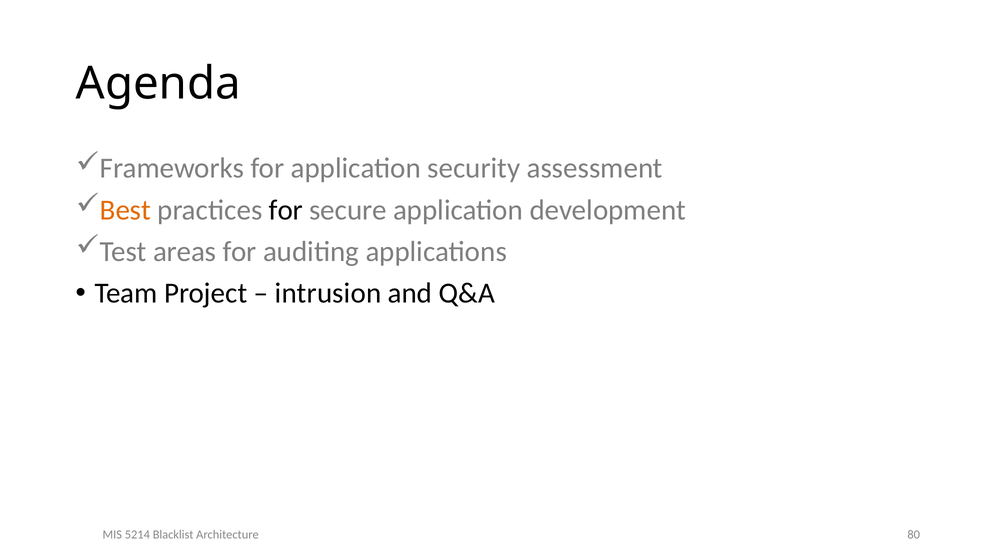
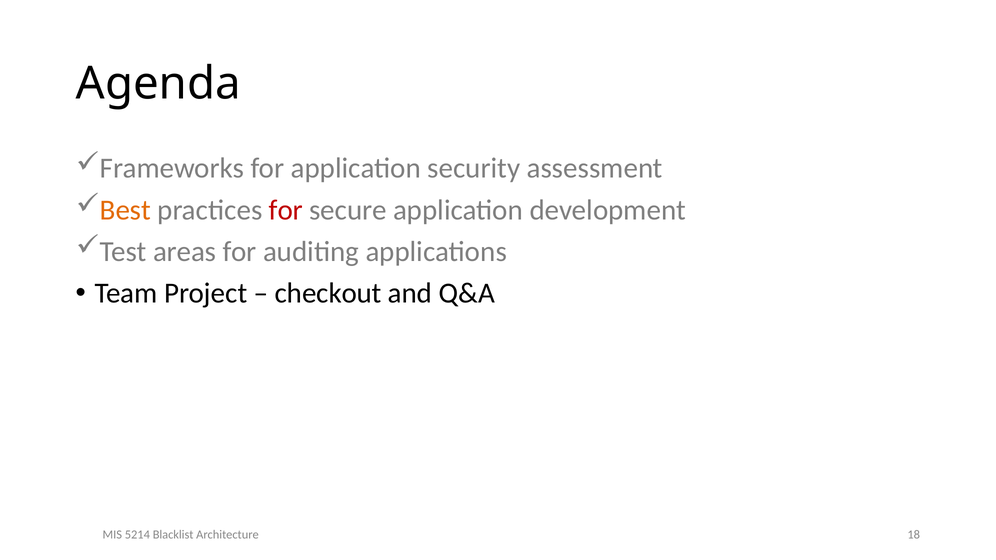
for at (286, 210) colour: black -> red
intrusion: intrusion -> checkout
80: 80 -> 18
